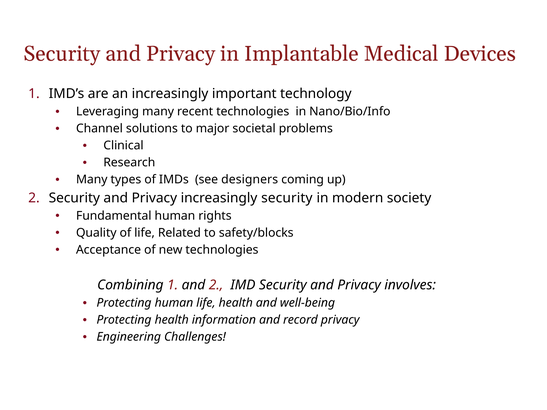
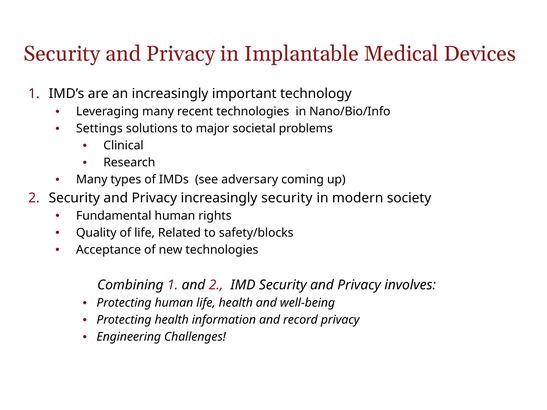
Channel: Channel -> Settings
designers: designers -> adversary
